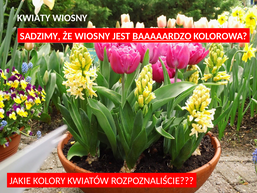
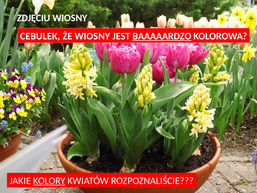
KWIATY: KWIATY -> ZDJĘCIU
SADZIMY: SADZIMY -> CEBULEK
KOLORY underline: none -> present
